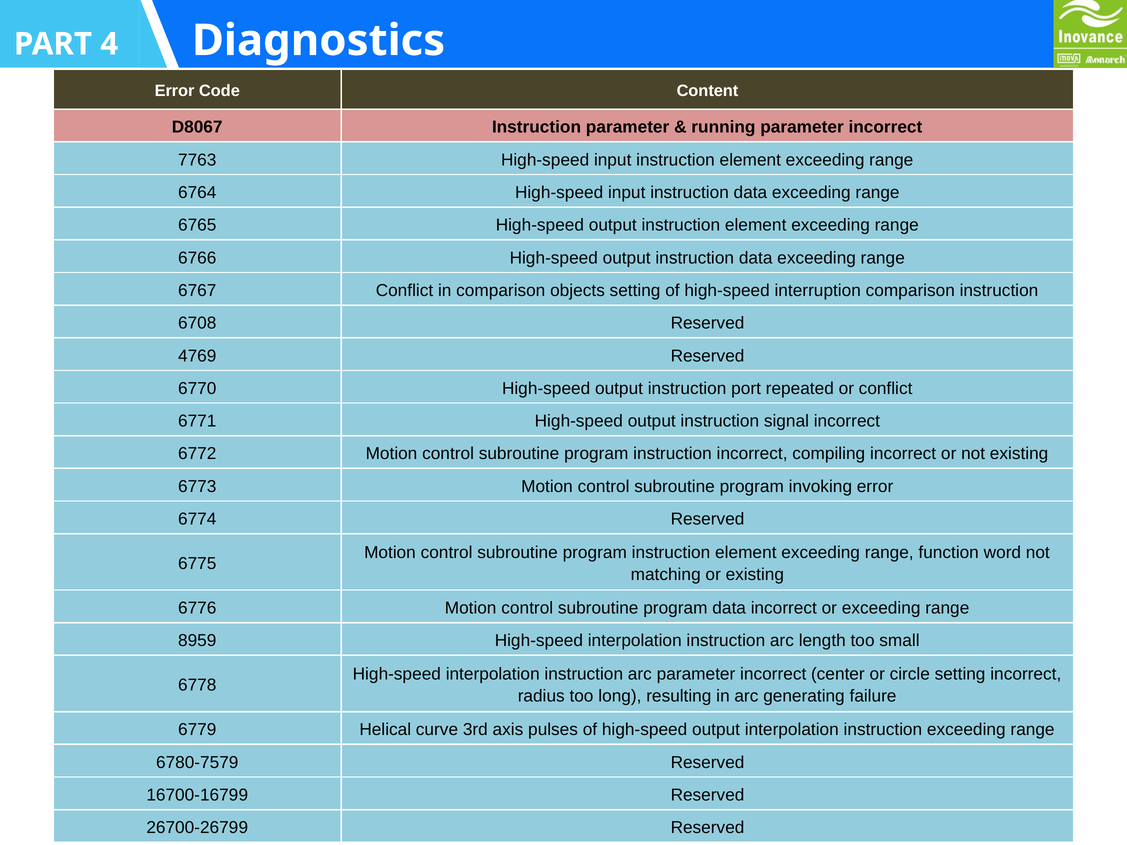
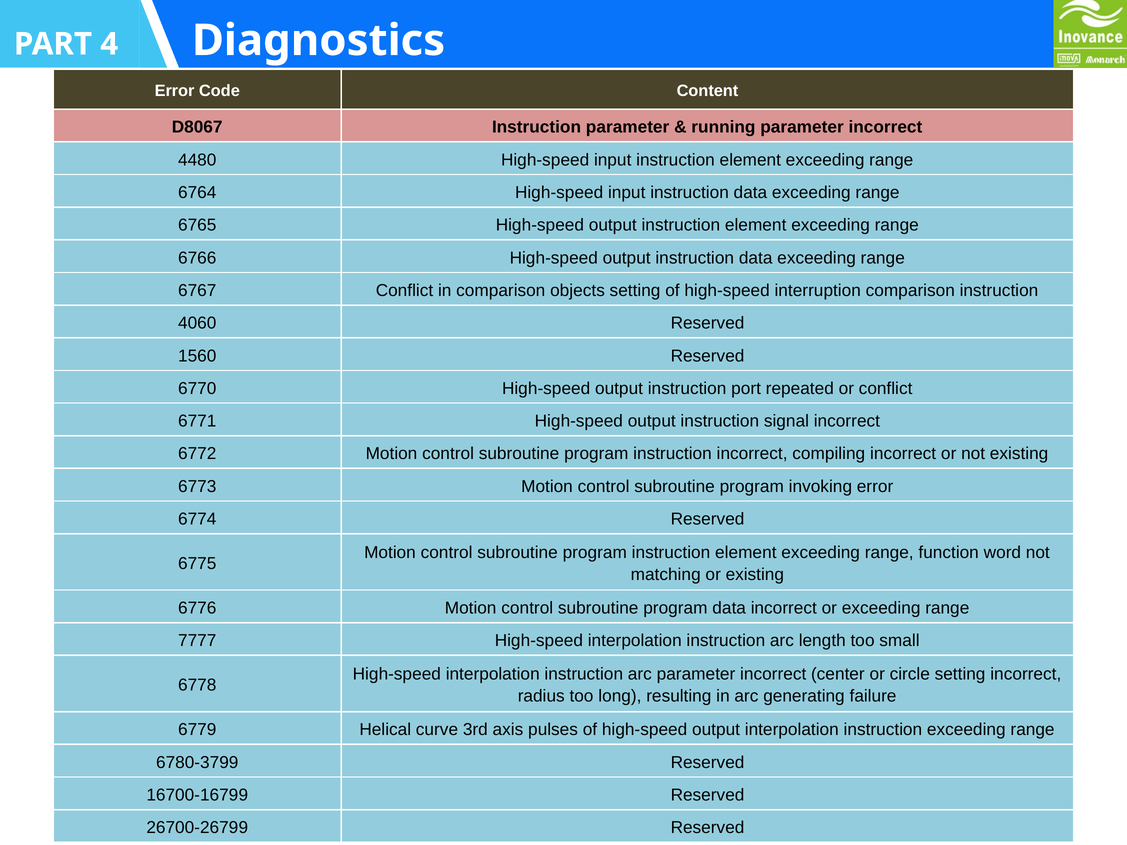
7763: 7763 -> 4480
6708: 6708 -> 4060
4769: 4769 -> 1560
8959: 8959 -> 7777
6780-7579: 6780-7579 -> 6780-3799
